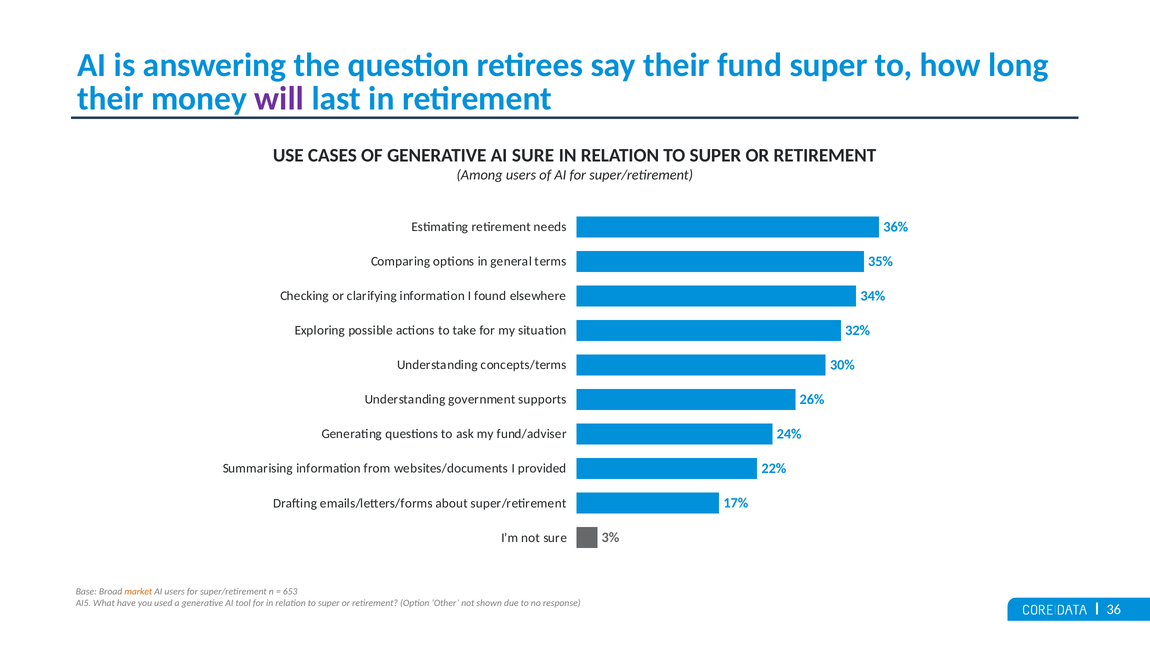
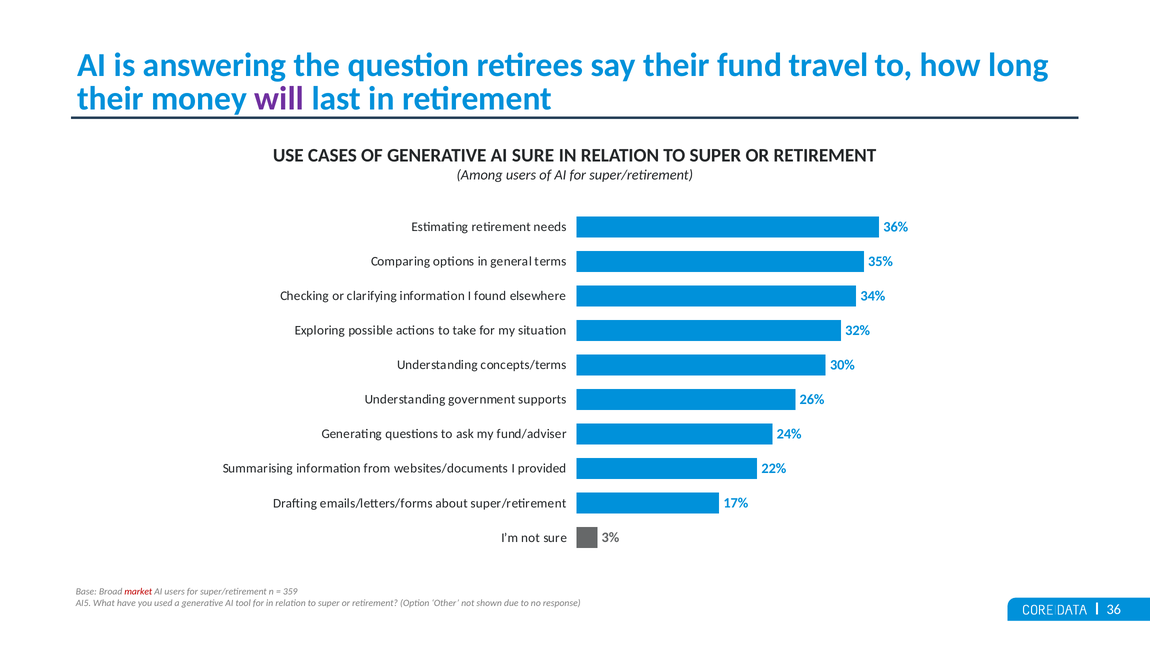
fund super: super -> travel
market colour: orange -> red
653: 653 -> 359
